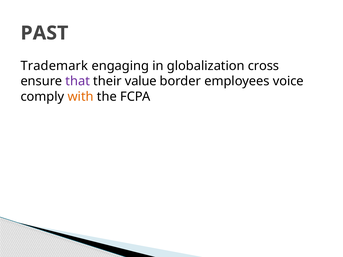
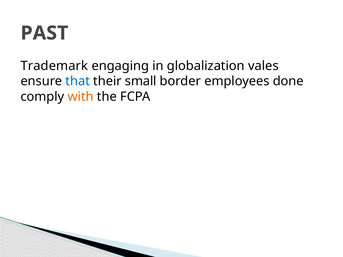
cross: cross -> vales
that colour: purple -> blue
value: value -> small
voice: voice -> done
